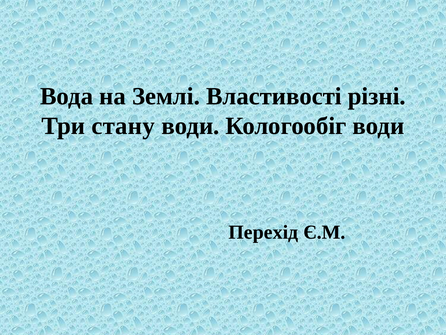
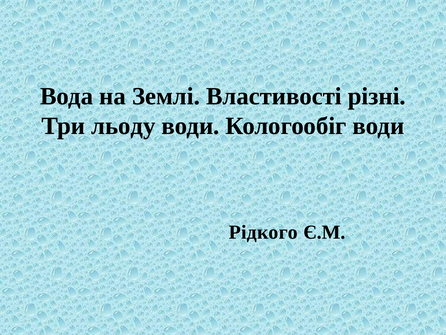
стану: стану -> льоду
Перехід: Перехід -> Рідкого
